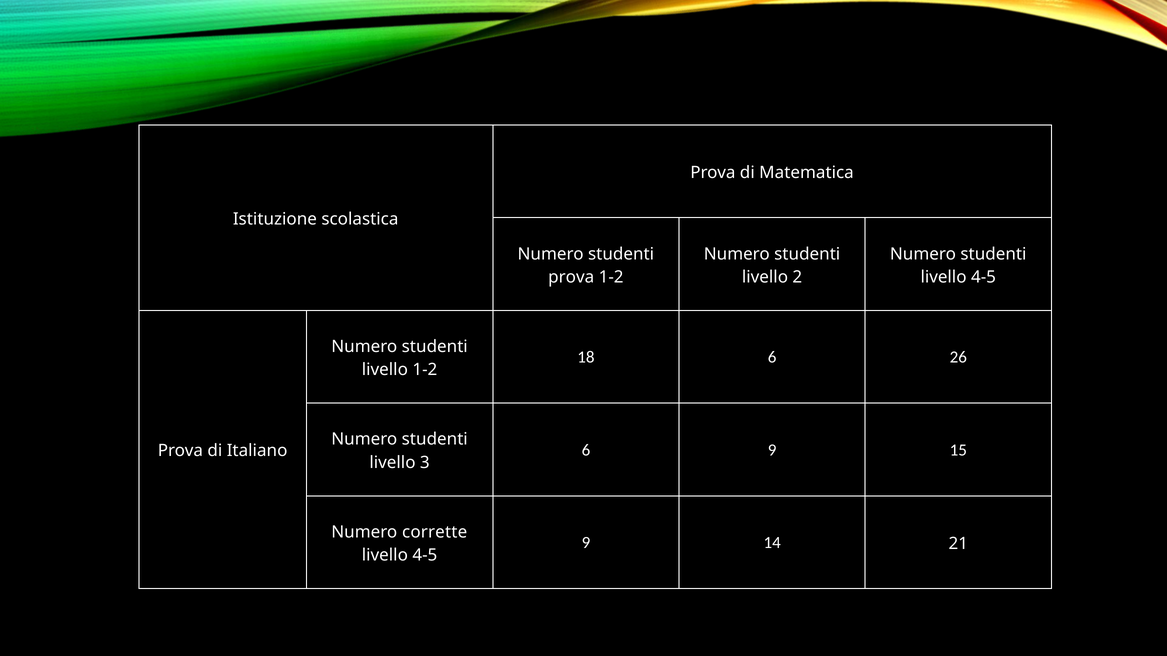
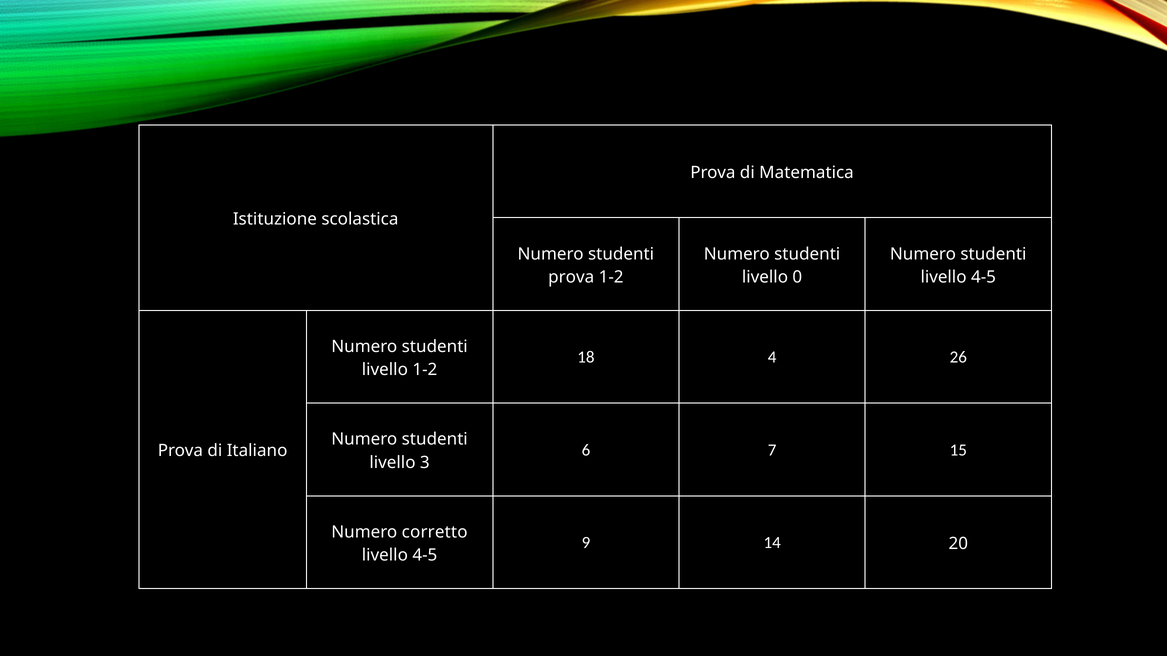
2: 2 -> 0
18 6: 6 -> 4
6 9: 9 -> 7
corrette: corrette -> corretto
21: 21 -> 20
